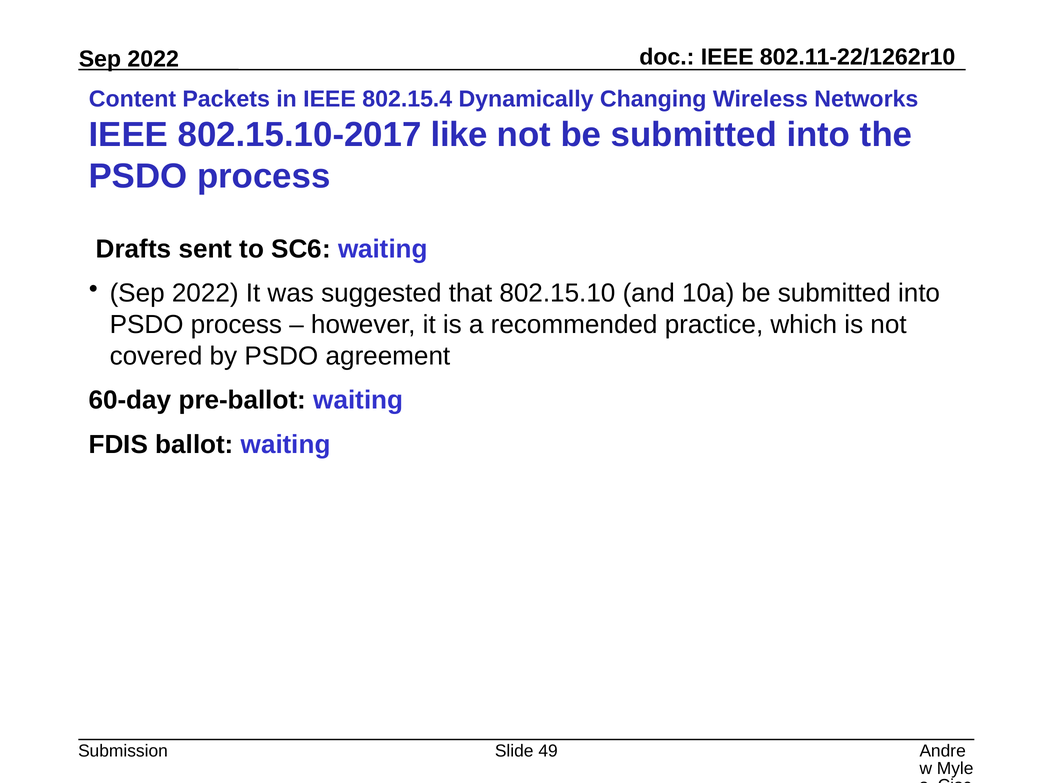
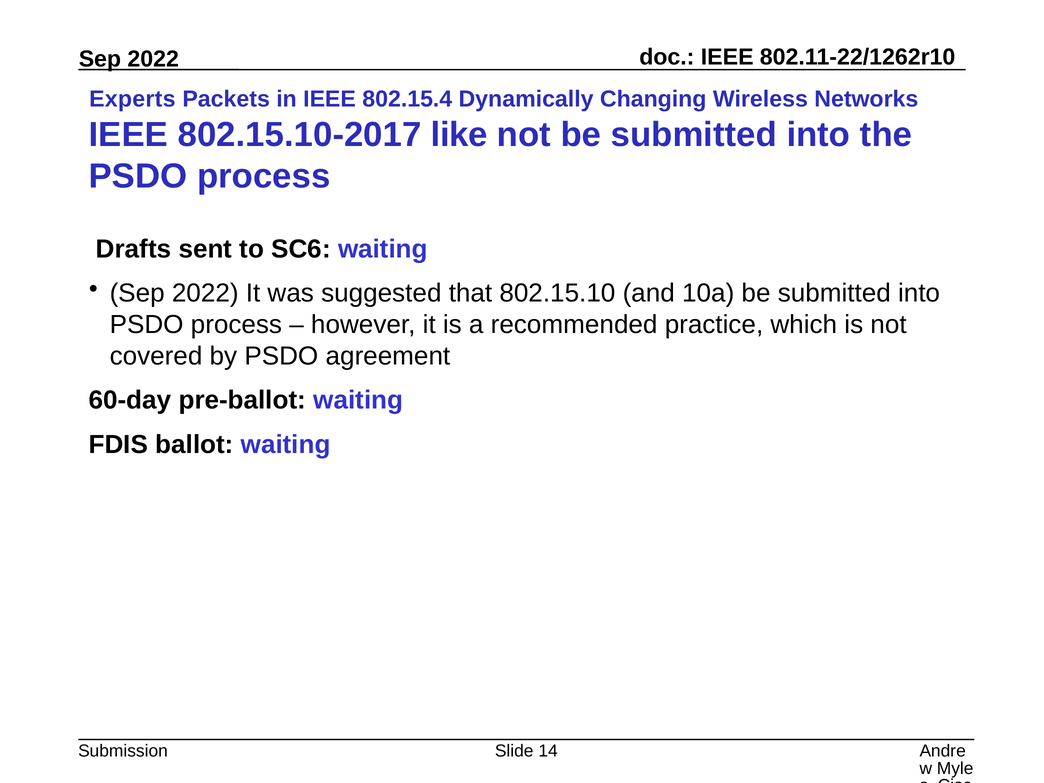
Content: Content -> Experts
49: 49 -> 14
